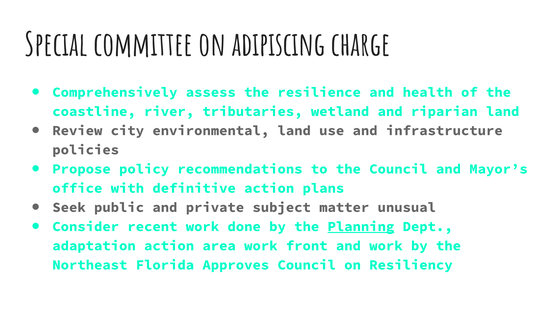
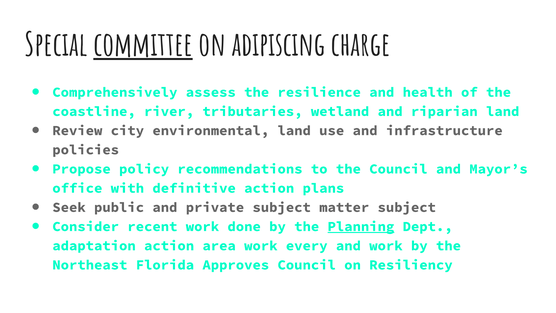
committee underline: none -> present
matter unusual: unusual -> subject
front: front -> every
